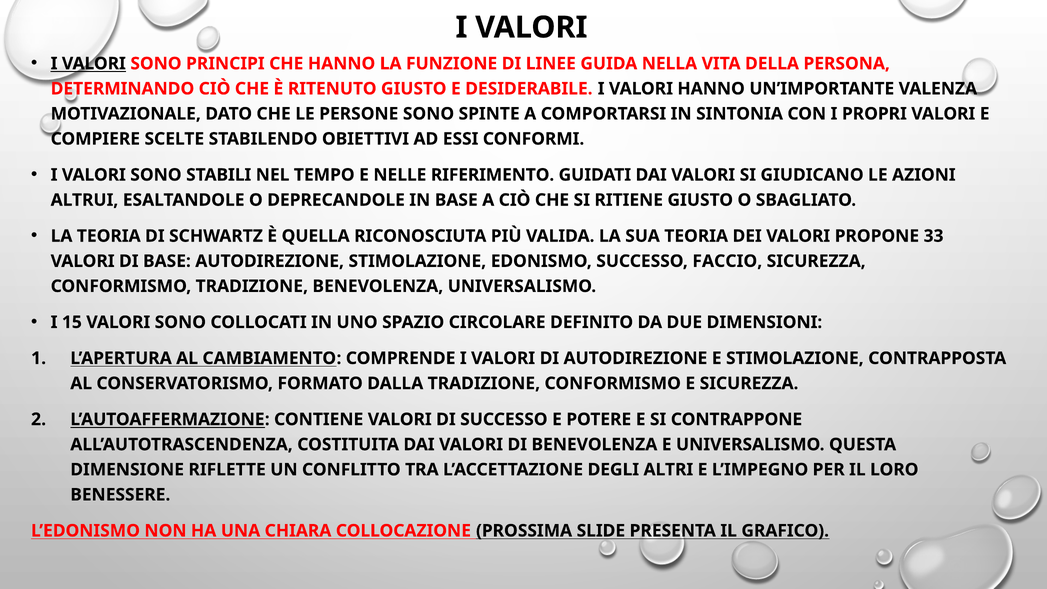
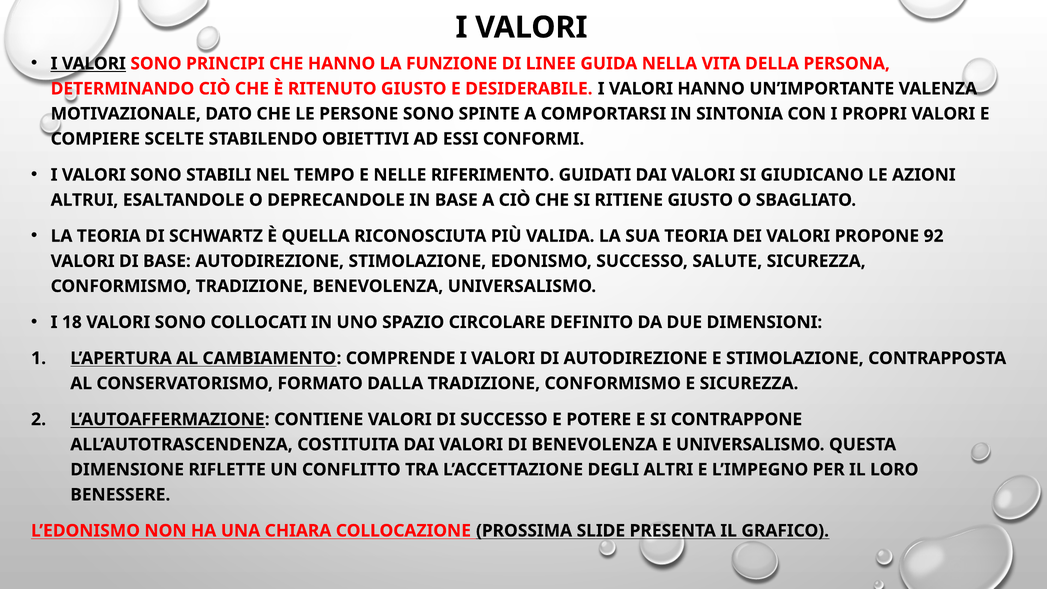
33: 33 -> 92
FACCIO: FACCIO -> SALUTE
15: 15 -> 18
